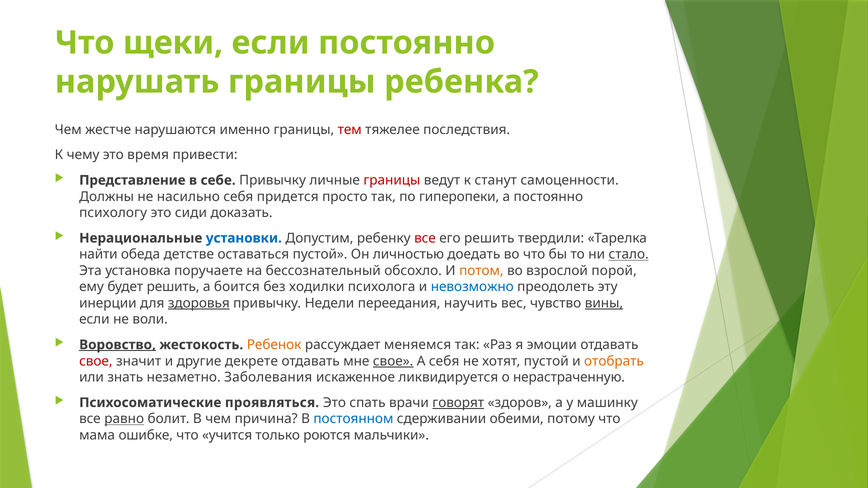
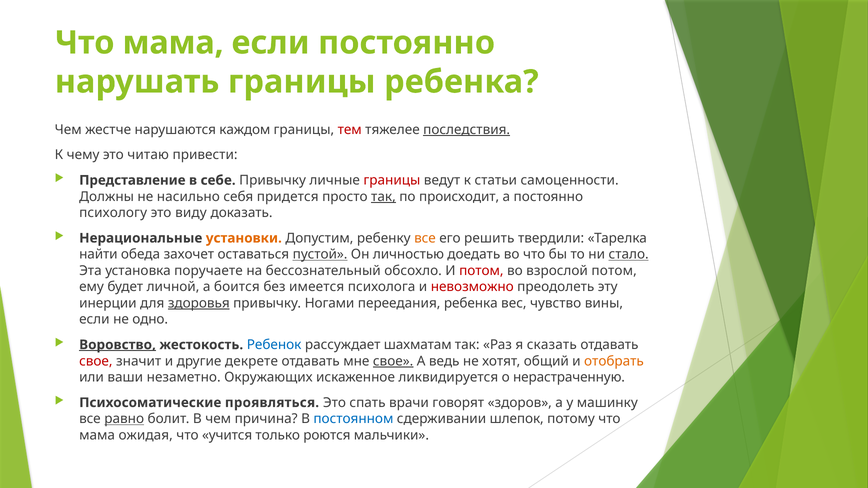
щеки at (173, 43): щеки -> мама
именно: именно -> каждом
последствия underline: none -> present
время: время -> читаю
станут: станут -> статьи
так at (383, 197) underline: none -> present
гиперопеки: гиперопеки -> происходит
сиди: сиди -> виду
установки colour: blue -> orange
все at (425, 238) colour: red -> orange
детстве: детстве -> захочет
пустой at (320, 255) underline: none -> present
потом at (481, 271) colour: orange -> red
взрослой порой: порой -> потом
будет решить: решить -> личной
ходилки: ходилки -> имеется
невозможно colour: blue -> red
Недели: Недели -> Ногами
переедания научить: научить -> ребенка
вины underline: present -> none
воли: воли -> одно
Ребенок colour: orange -> blue
меняемся: меняемся -> шахматам
эмоции: эмоции -> сказать
А себя: себя -> ведь
хотят пустой: пустой -> общий
знать: знать -> ваши
Заболевания: Заболевания -> Окружающих
говорят underline: present -> none
обеими: обеими -> шлепок
ошибке: ошибке -> ожидая
